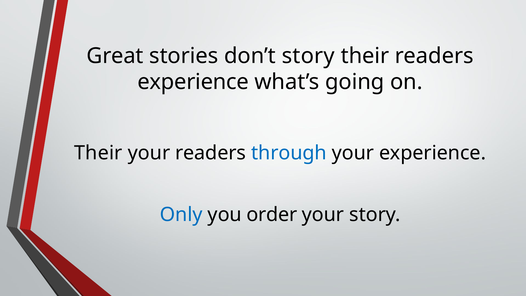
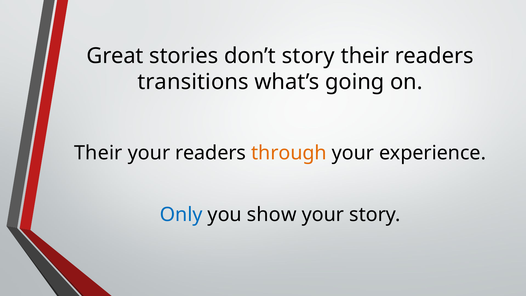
experience at (193, 82): experience -> transitions
through colour: blue -> orange
order: order -> show
